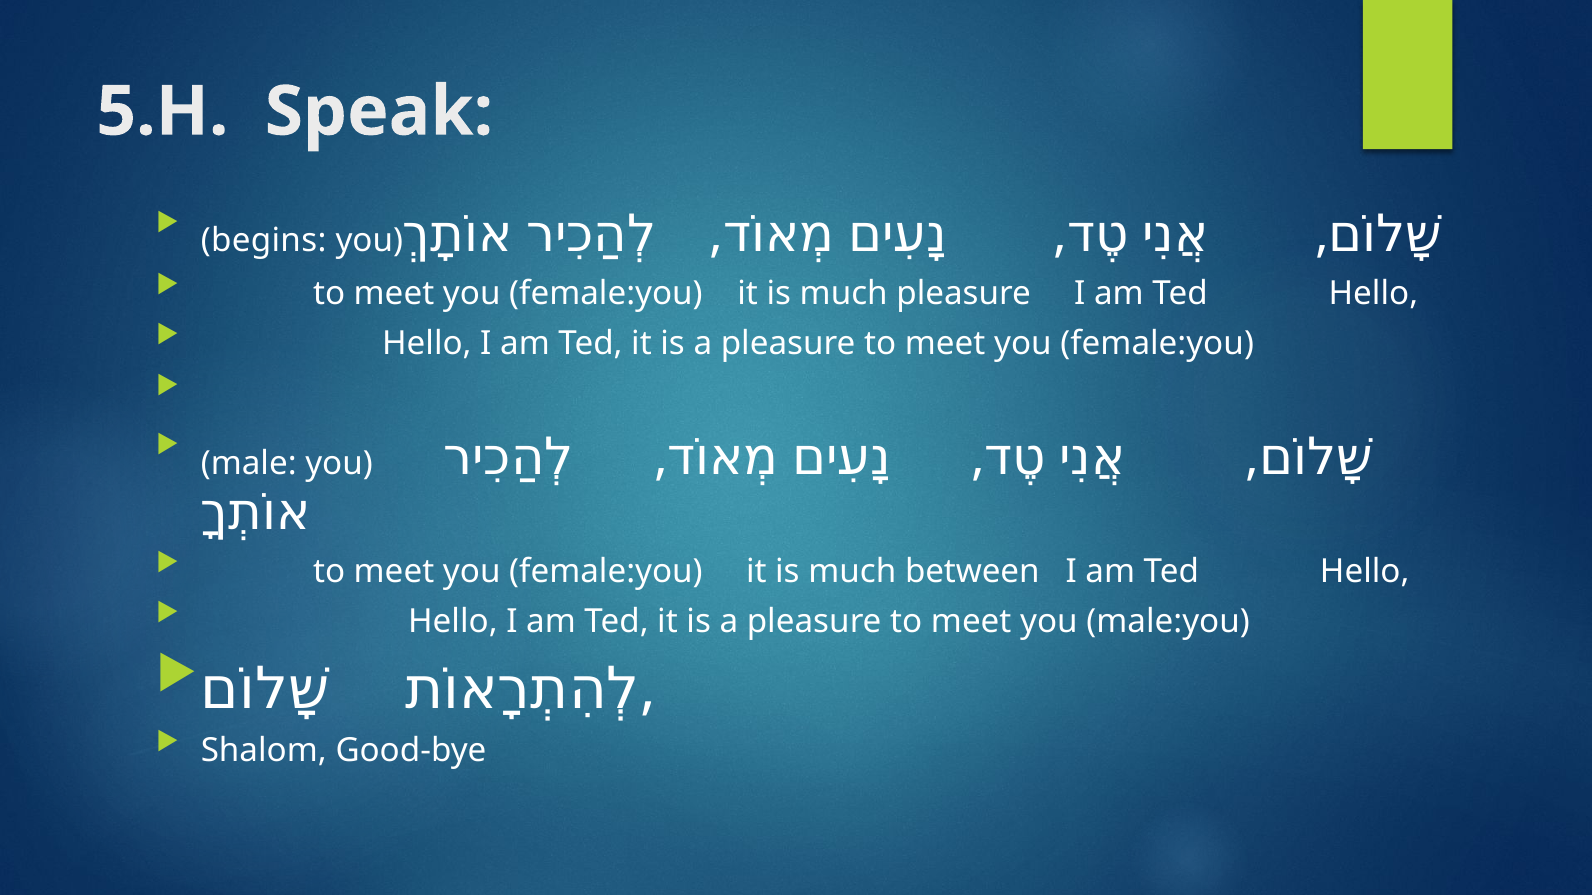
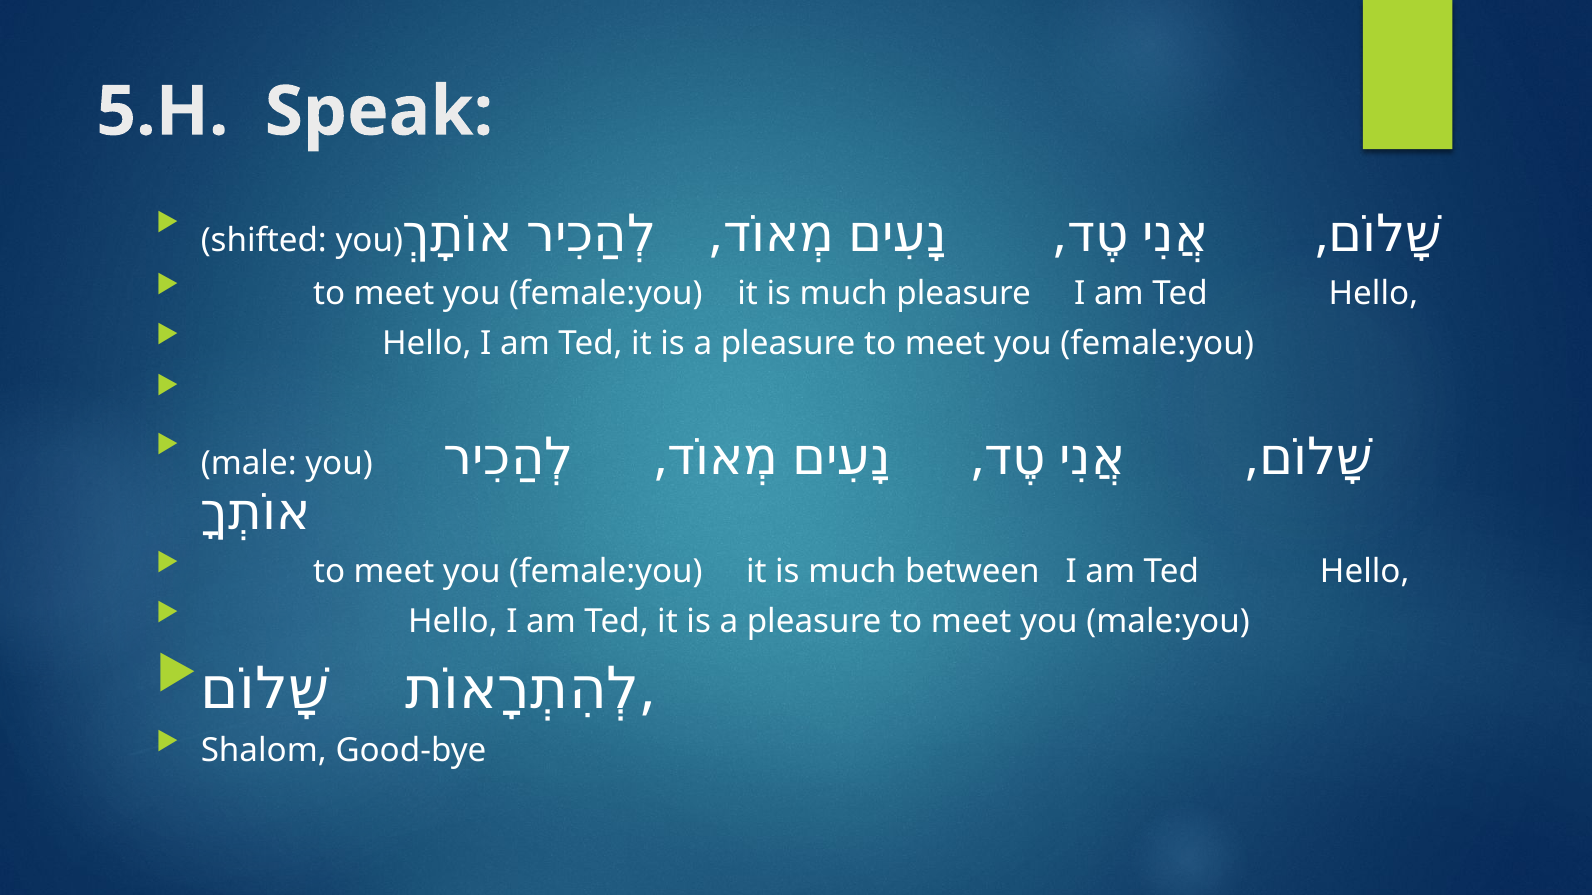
begins: begins -> shifted
